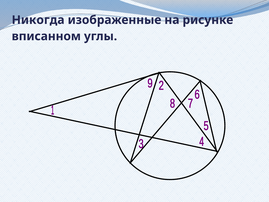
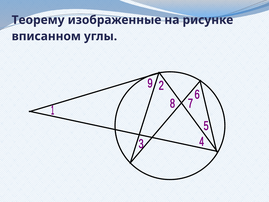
Никогда: Никогда -> Теорему
